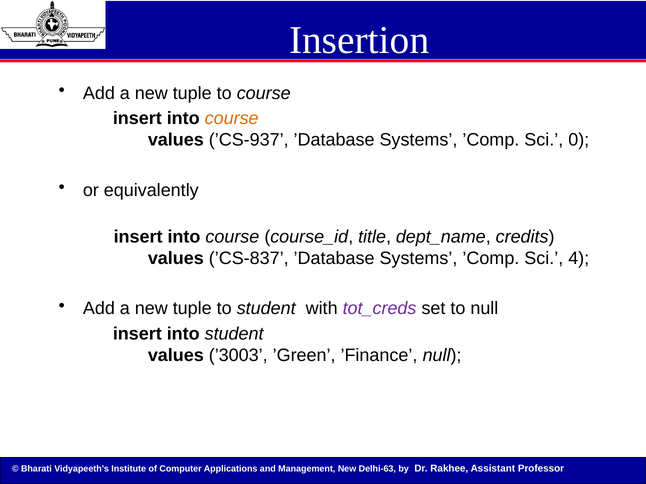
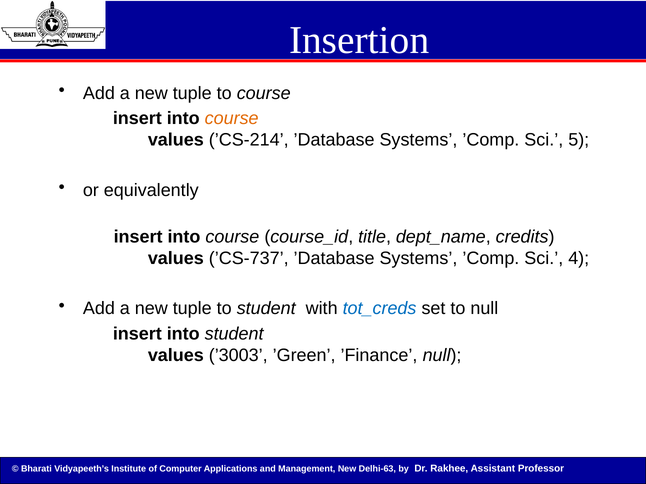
’CS-937: ’CS-937 -> ’CS-214
0: 0 -> 5
’CS-837: ’CS-837 -> ’CS-737
tot_creds colour: purple -> blue
